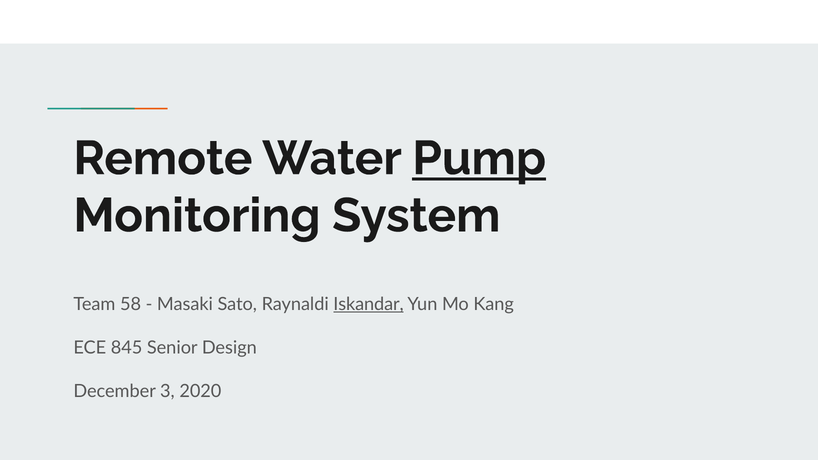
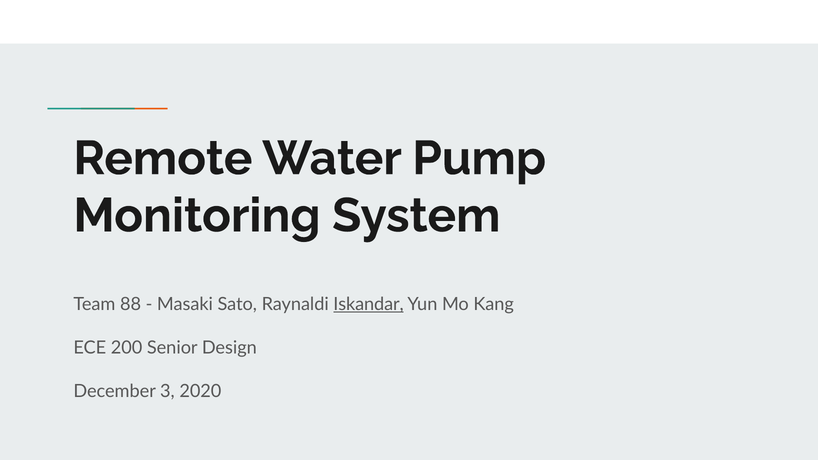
Pump underline: present -> none
58: 58 -> 88
845: 845 -> 200
